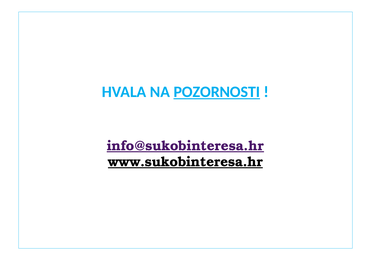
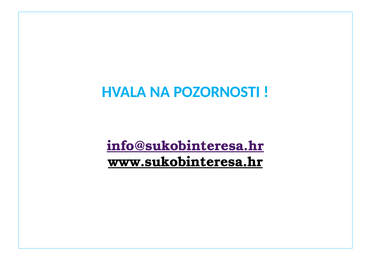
POZORNOSTI underline: present -> none
